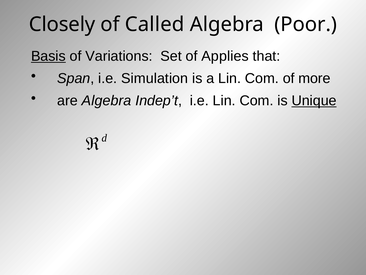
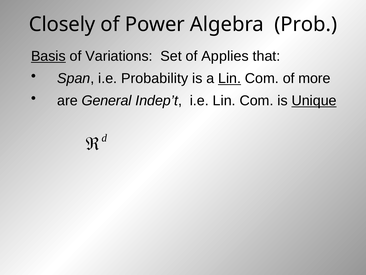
Called: Called -> Power
Poor: Poor -> Prob
Simulation: Simulation -> Probability
Lin at (230, 78) underline: none -> present
are Algebra: Algebra -> General
